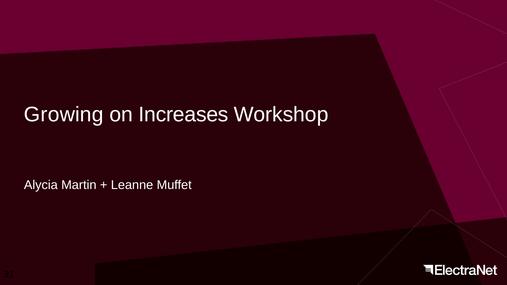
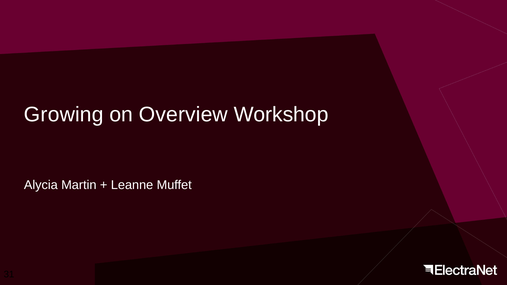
Increases: Increases -> Overview
